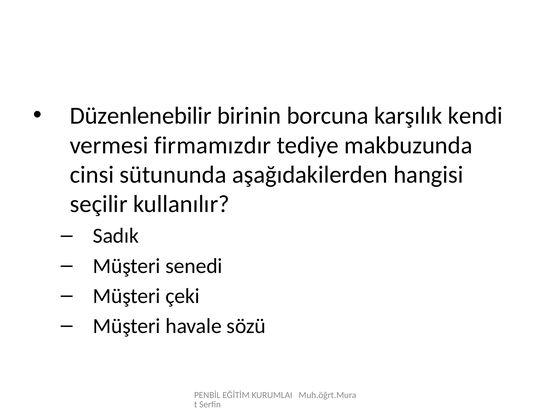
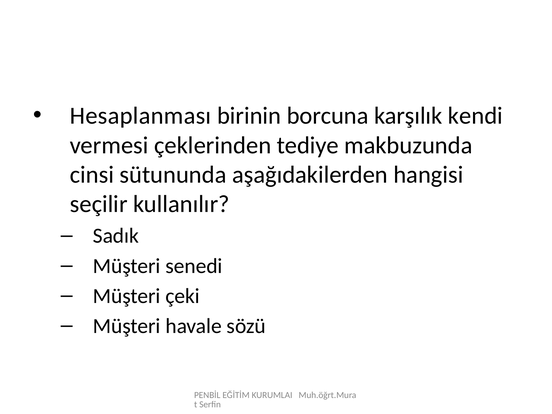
Düzenlenebilir: Düzenlenebilir -> Hesaplanması
firmamızdır: firmamızdır -> çeklerinden
